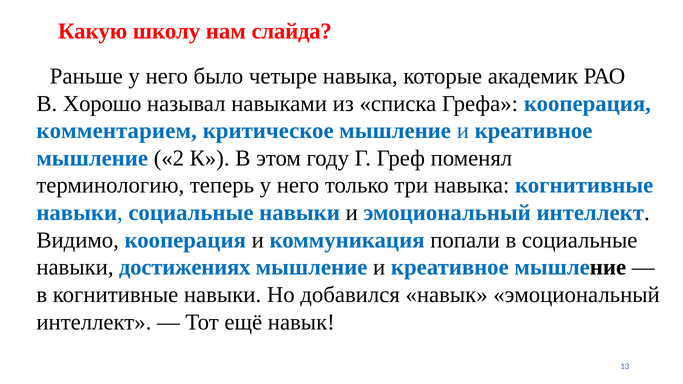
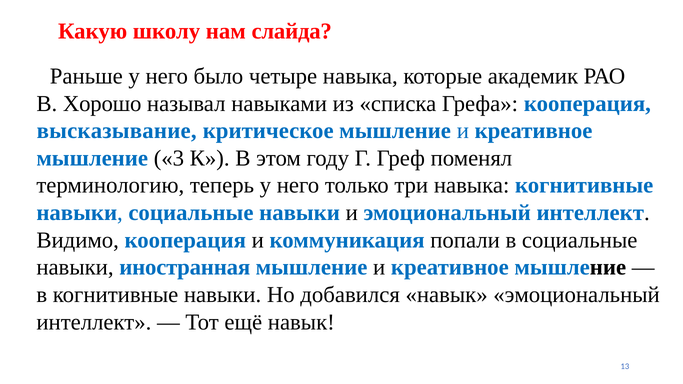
комментарием: комментарием -> высказывание
2: 2 -> 3
достижениях: достижениях -> иностранная
